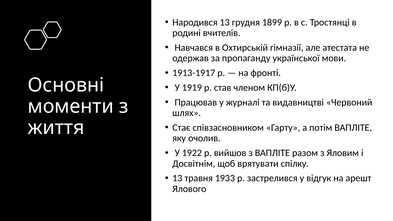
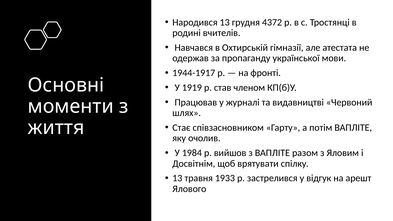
1899: 1899 -> 4372
1913-1917: 1913-1917 -> 1944-1917
1922: 1922 -> 1984
